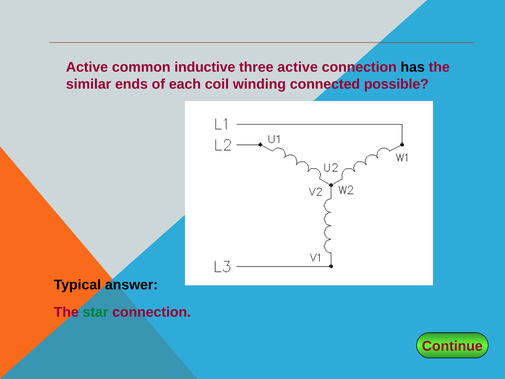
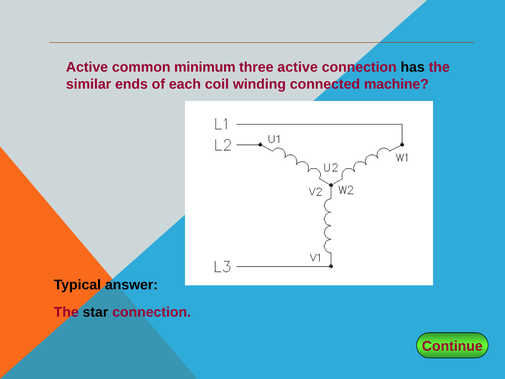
inductive: inductive -> minimum
possible: possible -> machine
star colour: green -> black
